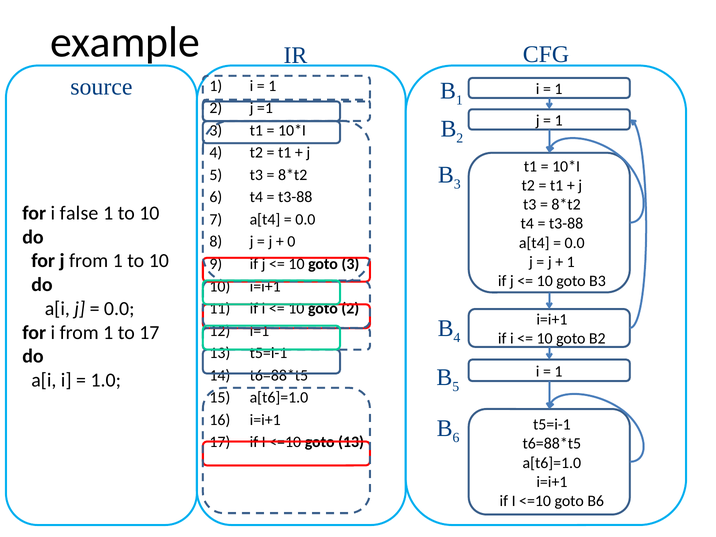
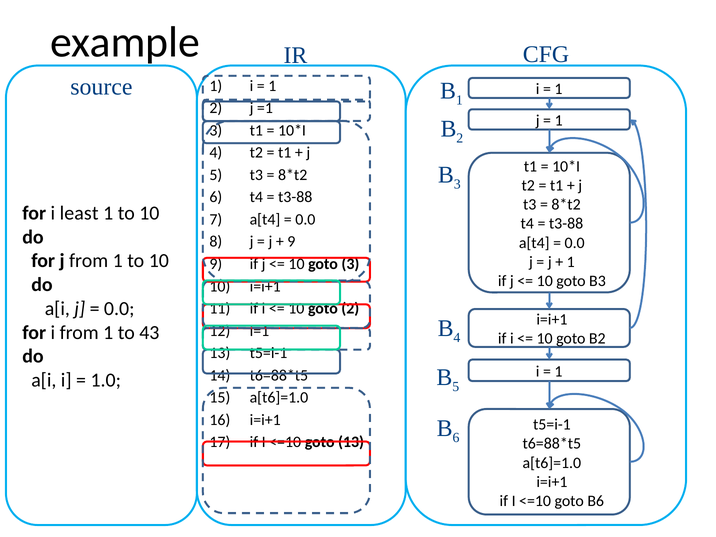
false: false -> least
0 at (291, 242): 0 -> 9
to 17: 17 -> 43
